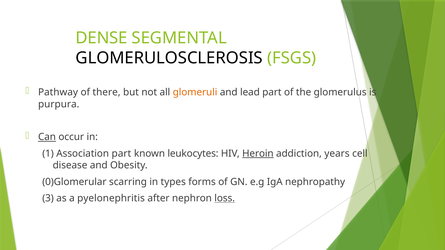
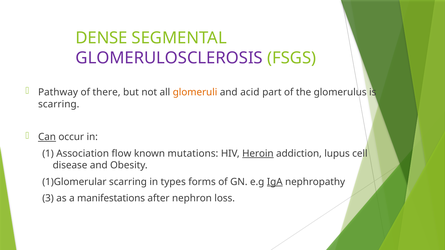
GLOMERULOSCLEROSIS colour: black -> purple
lead: lead -> acid
purpura at (59, 104): purpura -> scarring
Association part: part -> flow
leukocytes: leukocytes -> mutations
years: years -> lupus
0)Glomerular: 0)Glomerular -> 1)Glomerular
IgA underline: none -> present
pyelonephritis: pyelonephritis -> manifestations
loss underline: present -> none
